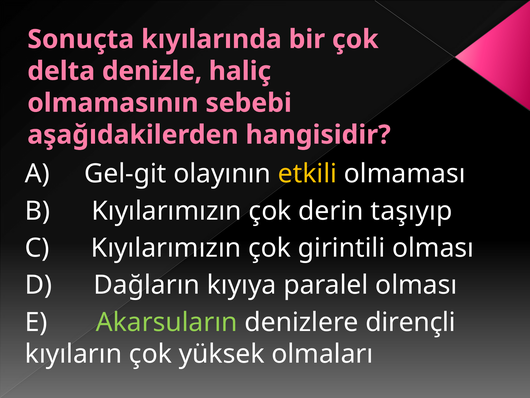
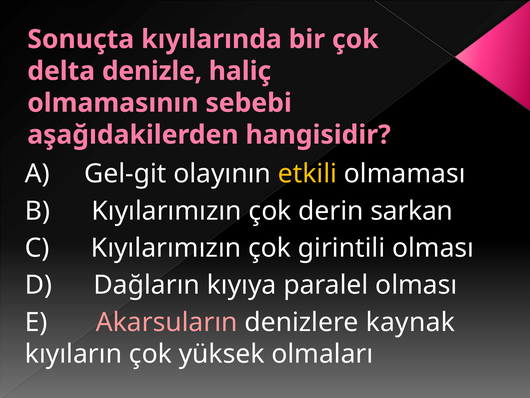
taşıyıp: taşıyıp -> sarkan
Akarsuların colour: light green -> pink
dirençli: dirençli -> kaynak
